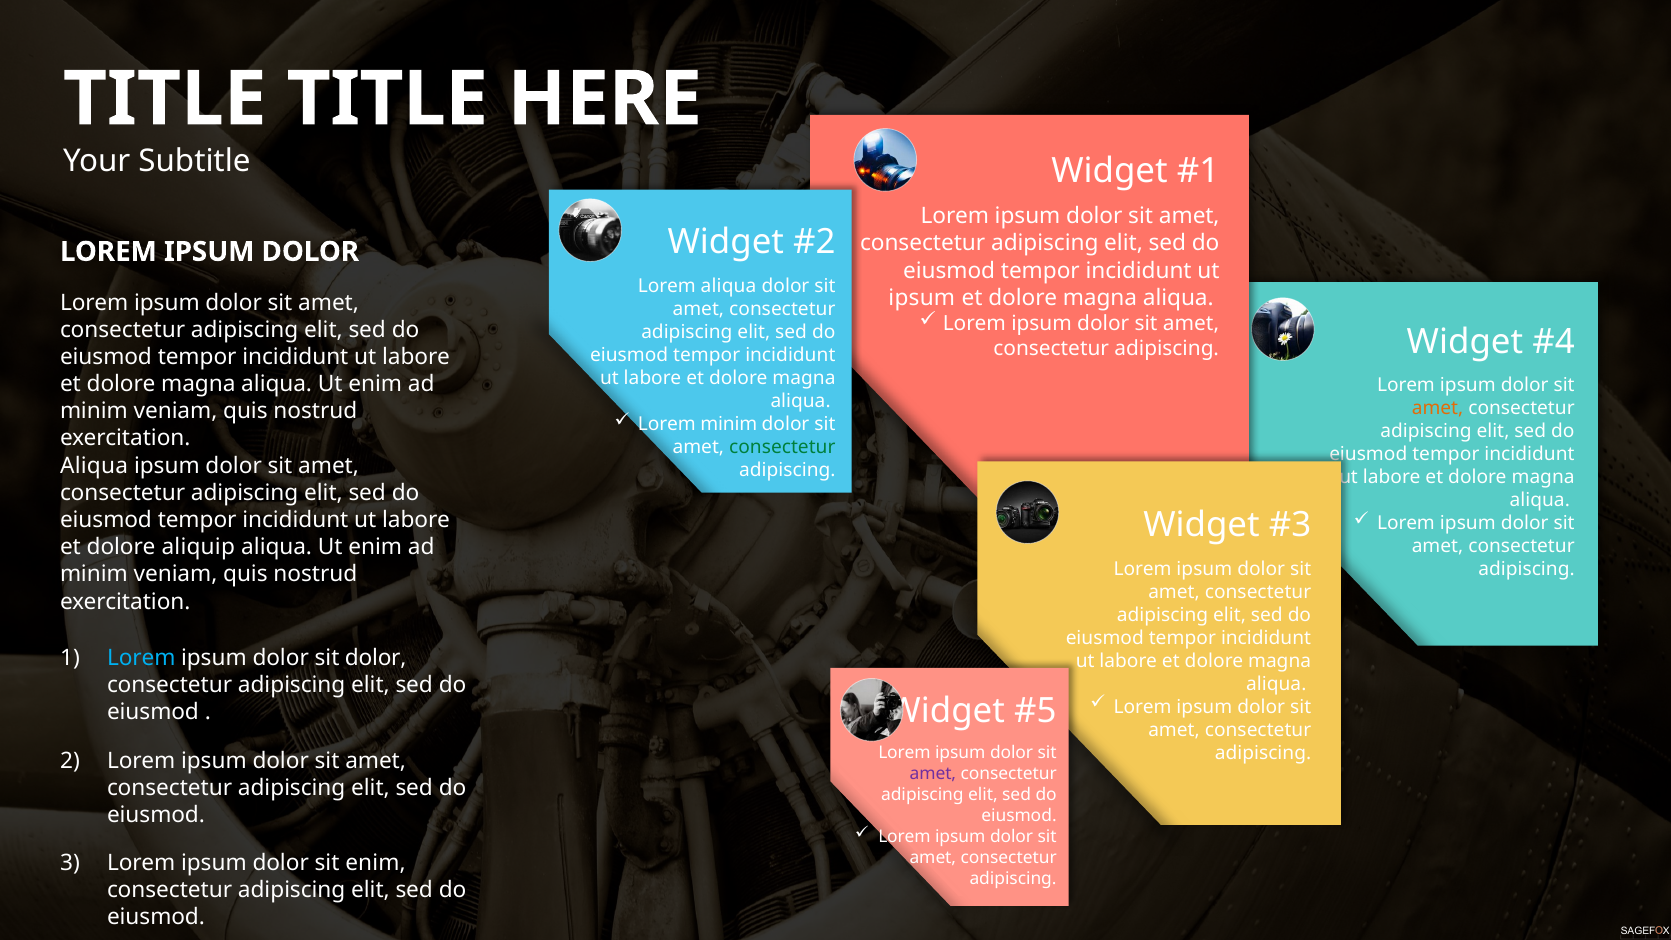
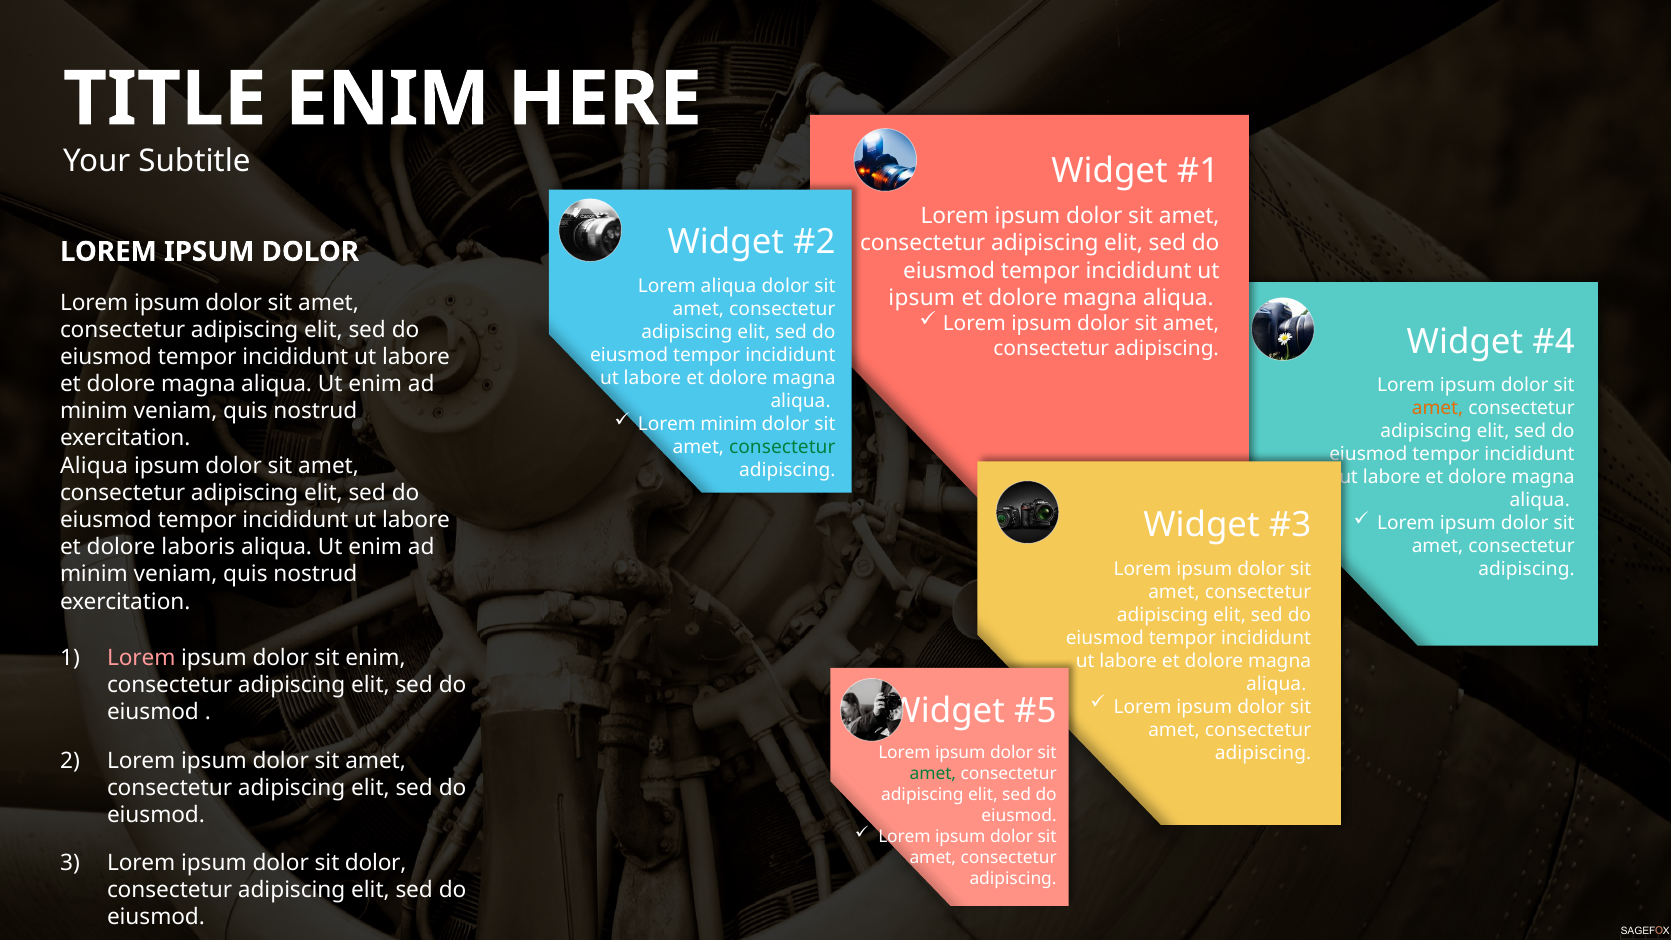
TITLE at (387, 99): TITLE -> ENIM
aliquip: aliquip -> laboris
Lorem at (141, 658) colour: light blue -> pink
sit dolor: dolor -> enim
amet at (933, 774) colour: purple -> green
sit enim: enim -> dolor
